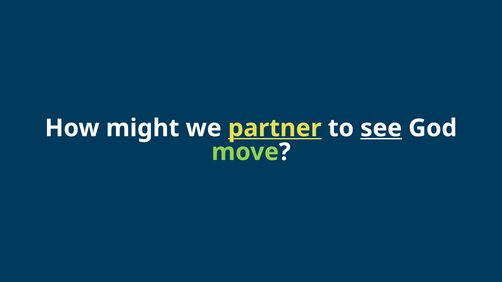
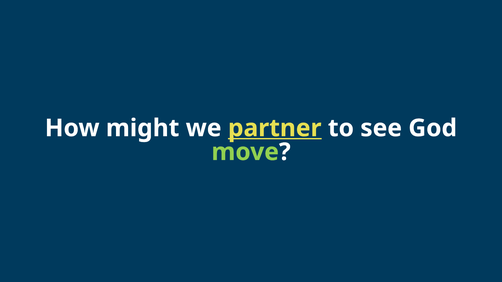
see underline: present -> none
